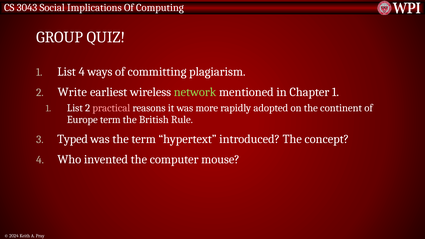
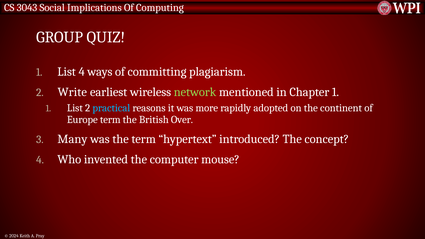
practical colour: pink -> light blue
Rule: Rule -> Over
Typed: Typed -> Many
